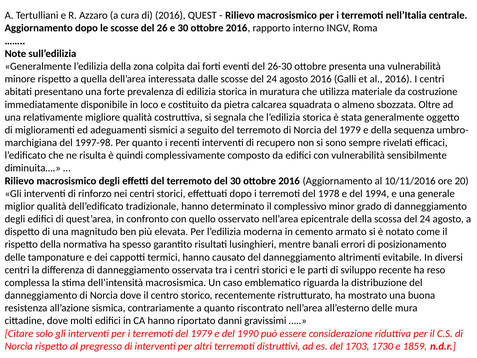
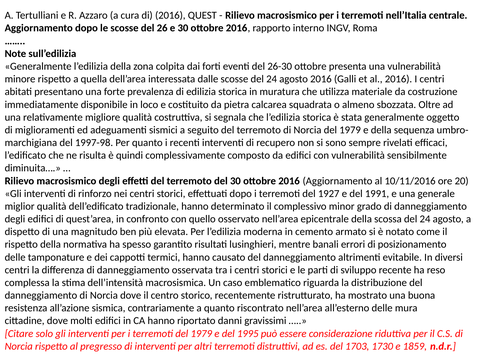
1978: 1978 -> 1927
1994: 1994 -> 1991
1990: 1990 -> 1995
